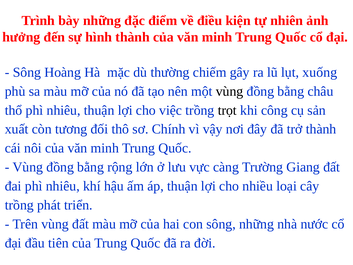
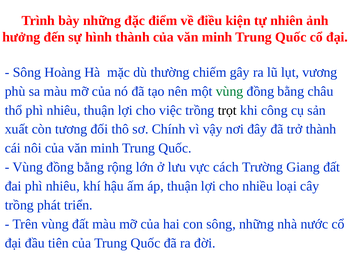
xuống: xuống -> vương
vùng at (230, 91) colour: black -> green
càng: càng -> cách
